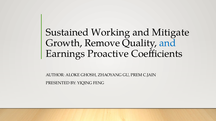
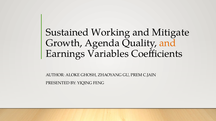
Remove: Remove -> Agenda
and at (168, 43) colour: blue -> orange
Proactive: Proactive -> Variables
